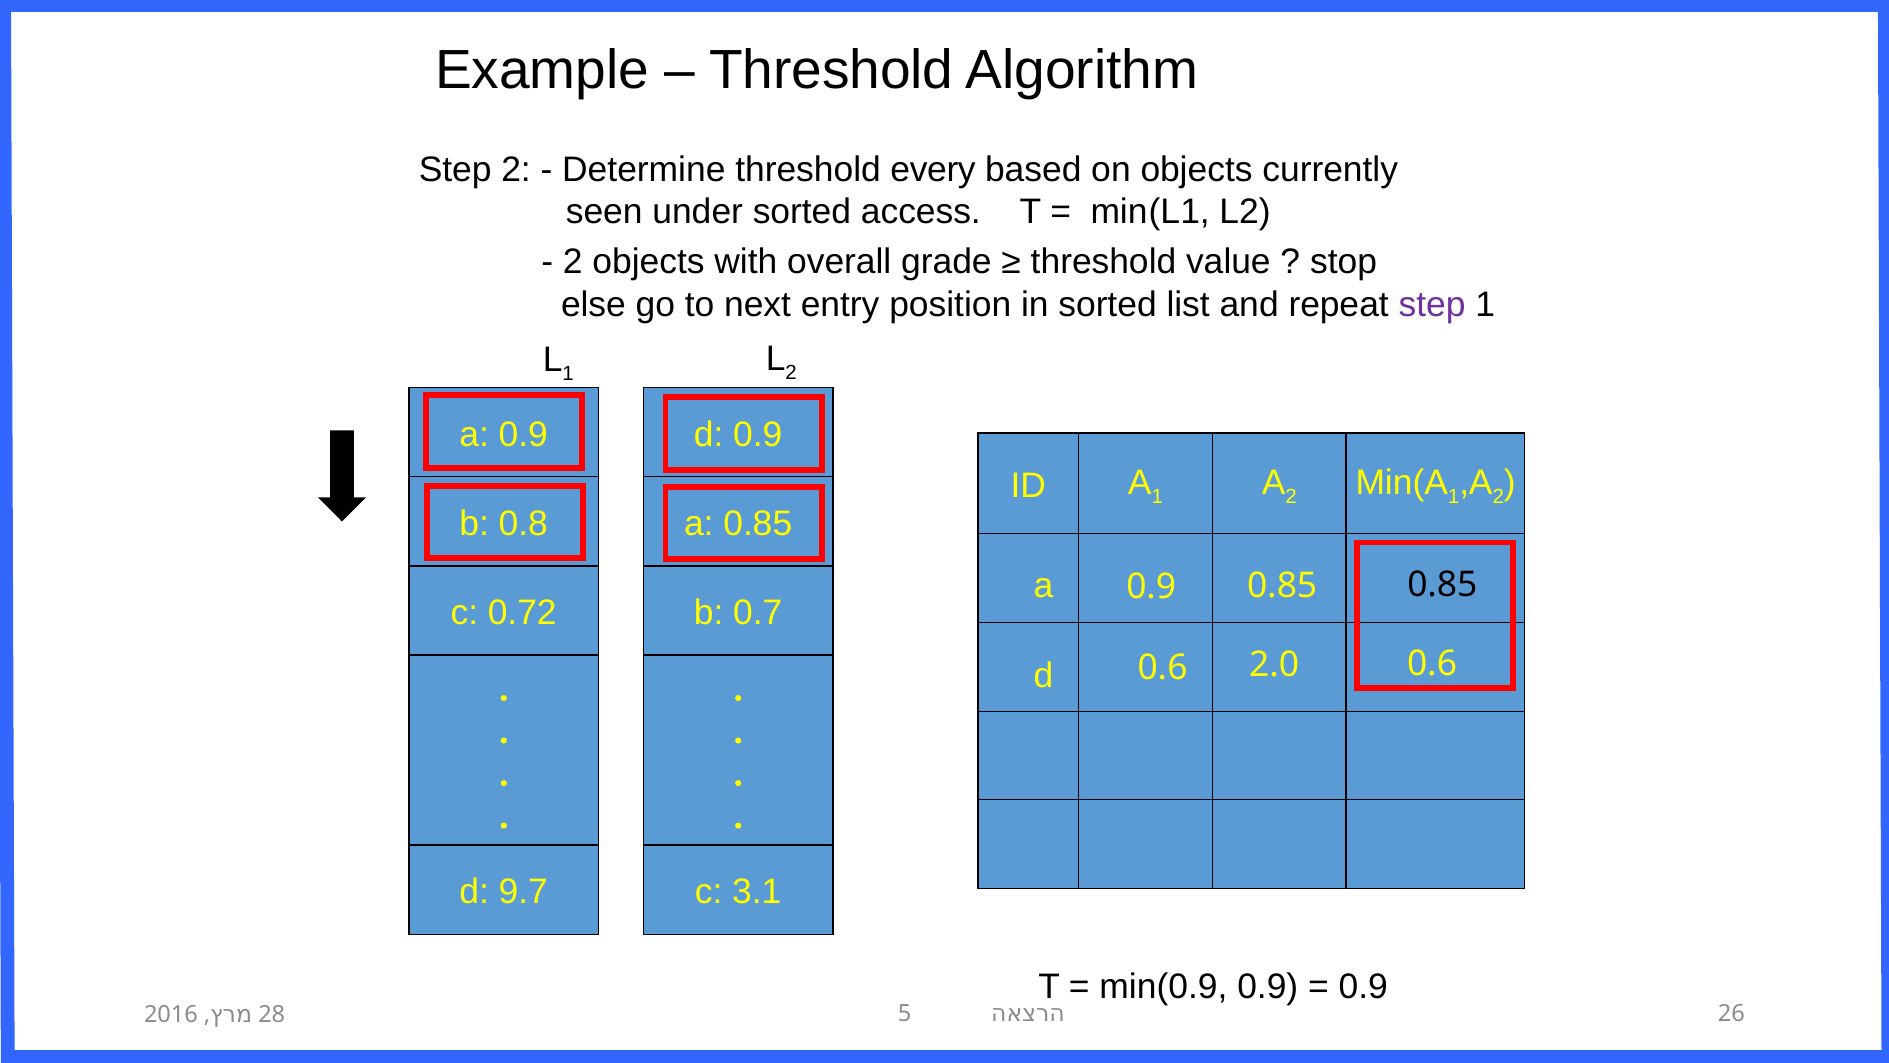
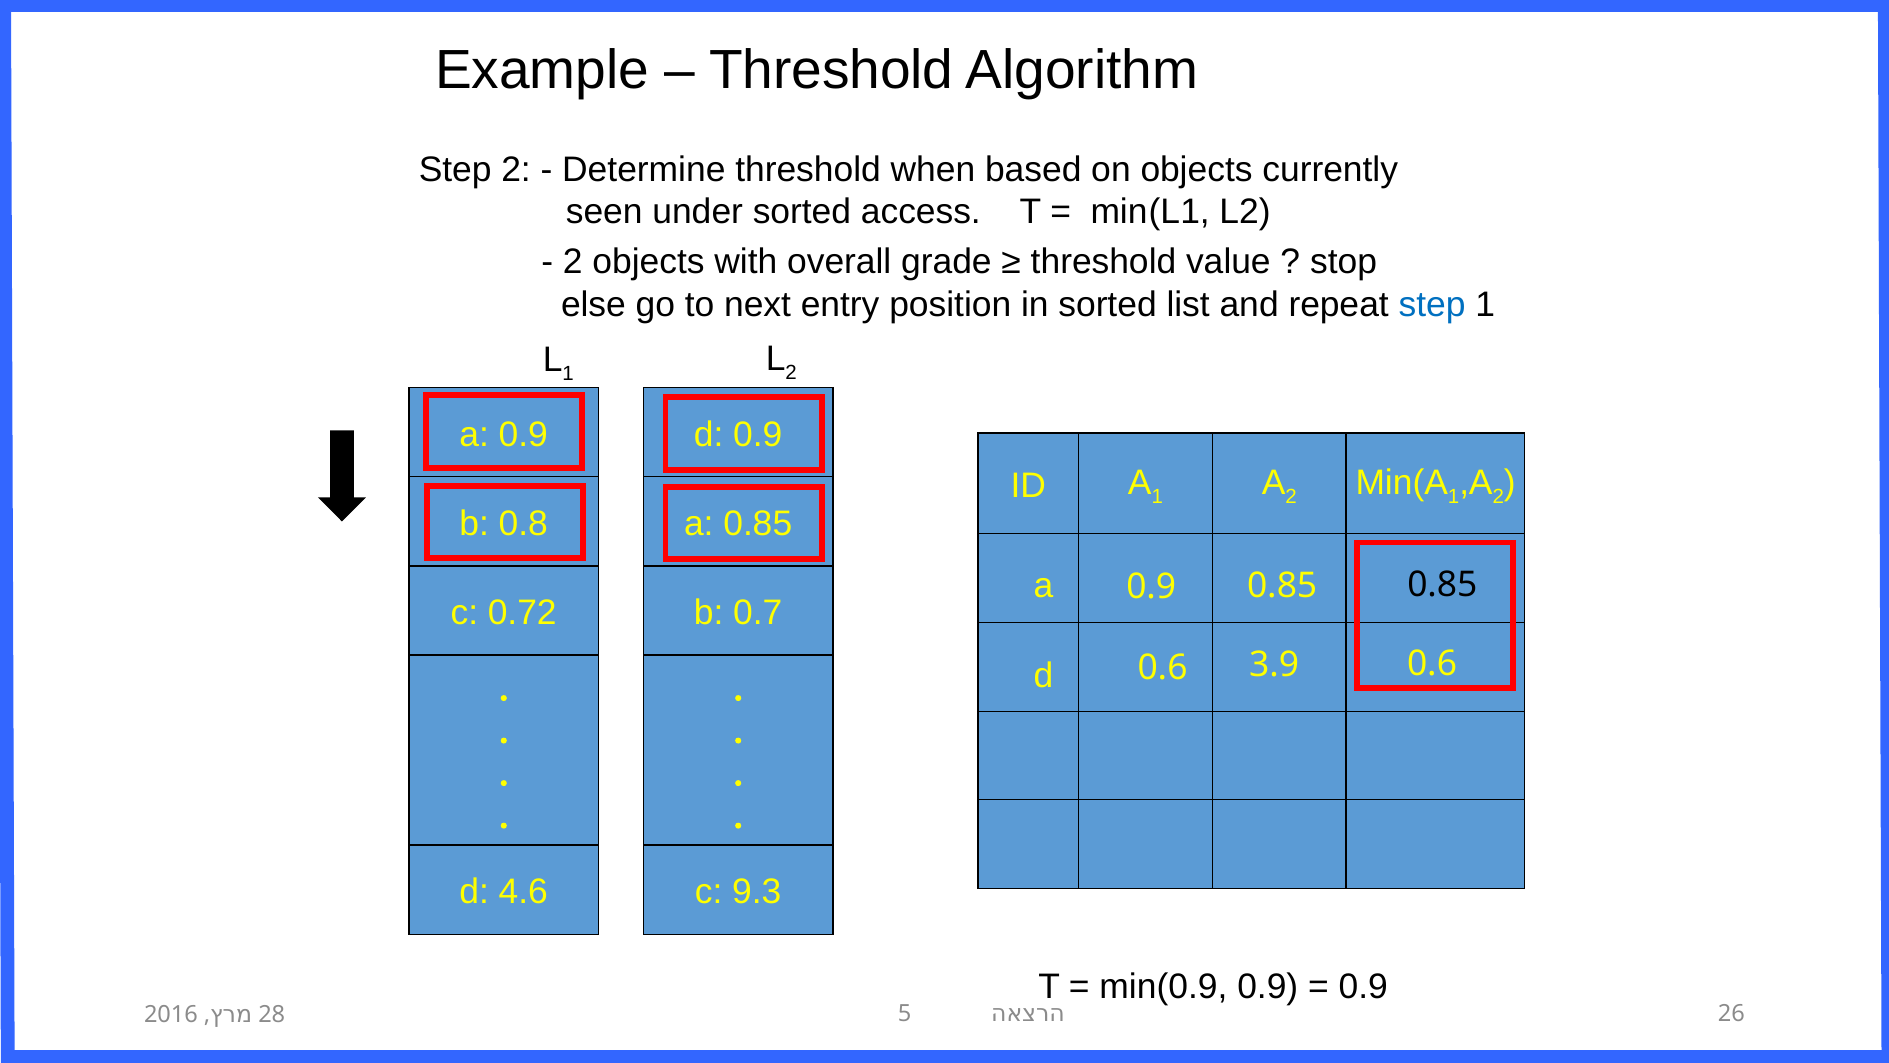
every: every -> when
step at (1432, 304) colour: purple -> blue
2.0: 2.0 -> 3.9
9.7: 9.7 -> 4.6
3.1: 3.1 -> 9.3
